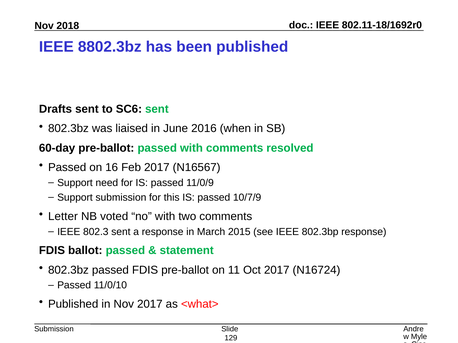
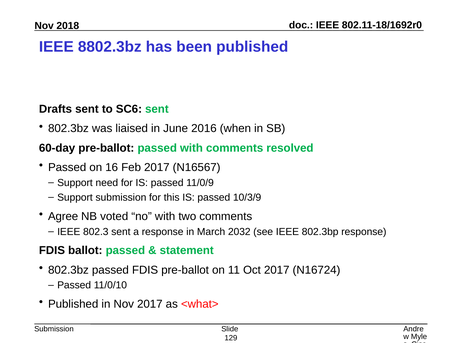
10/7/9: 10/7/9 -> 10/3/9
Letter: Letter -> Agree
2015: 2015 -> 2032
